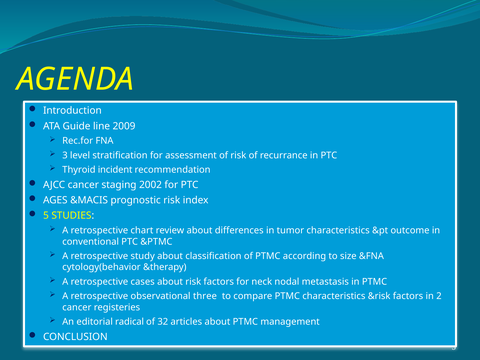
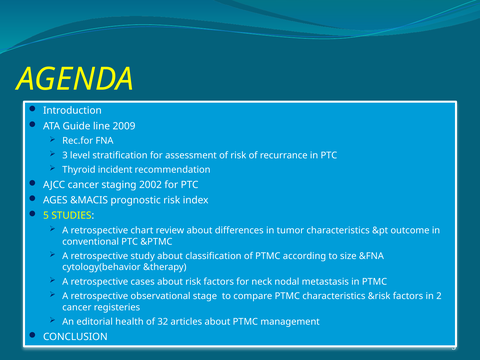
three: three -> stage
radical: radical -> health
